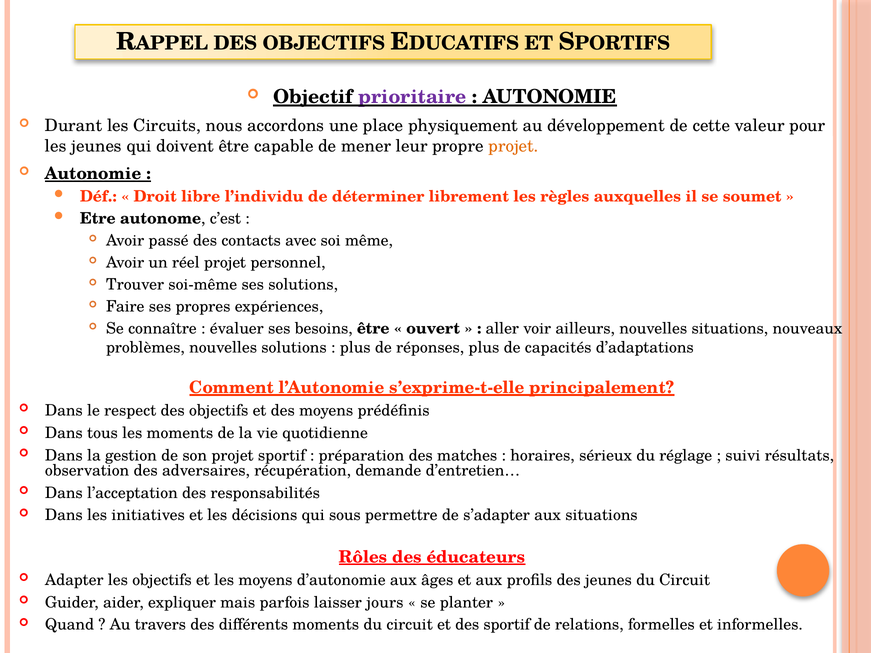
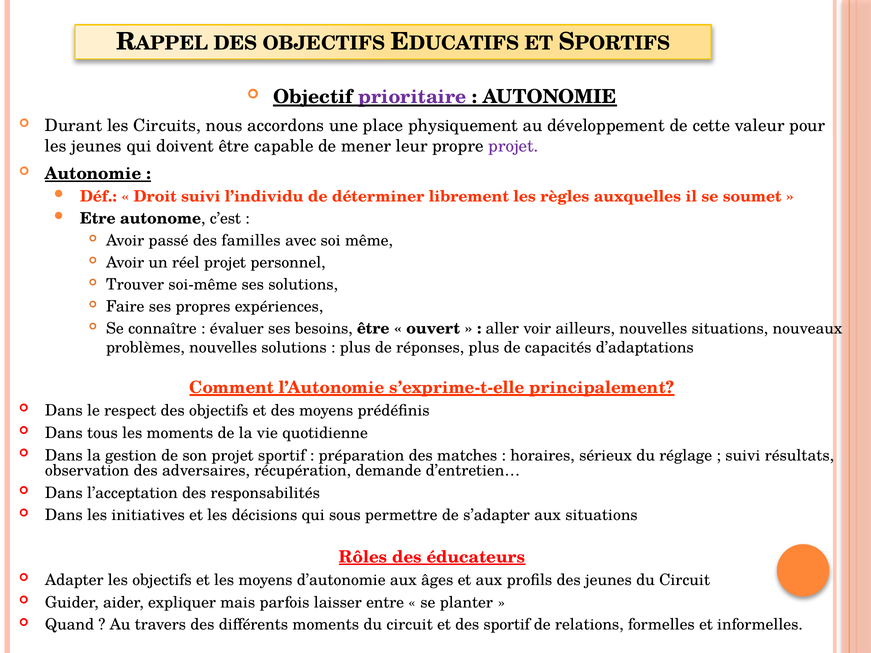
projet at (514, 146) colour: orange -> purple
Droit libre: libre -> suivi
contacts: contacts -> familles
jours: jours -> entre
